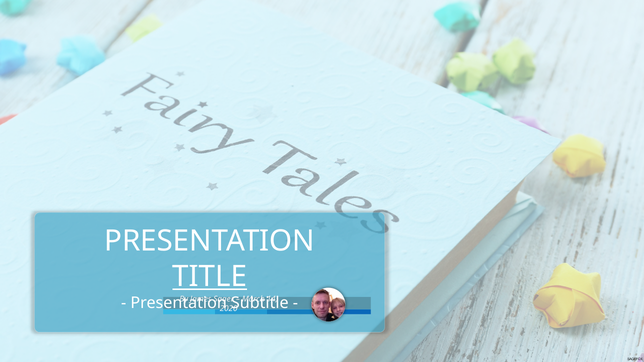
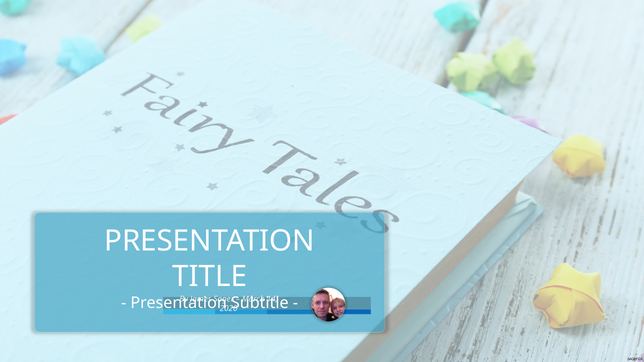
TITLE underline: present -> none
